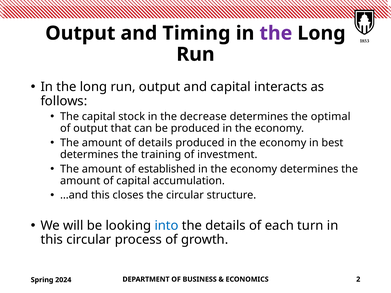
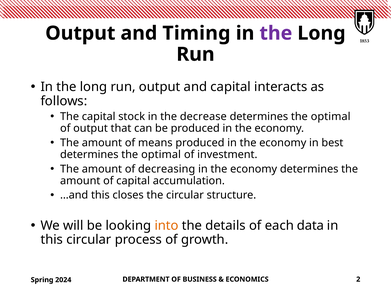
of details: details -> means
training at (161, 155): training -> optimal
established: established -> decreasing
into colour: blue -> orange
turn: turn -> data
